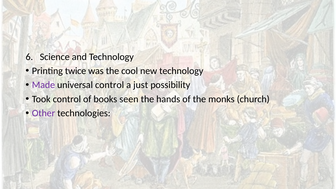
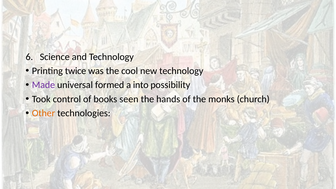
universal control: control -> formed
just: just -> into
Other colour: purple -> orange
